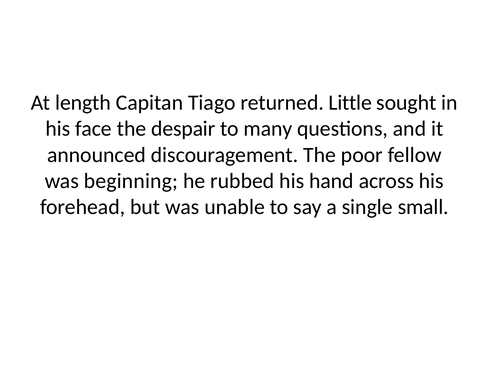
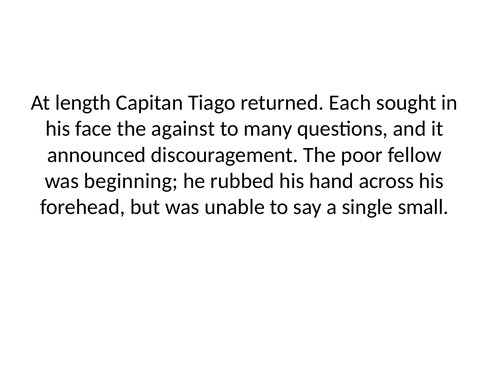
Little: Little -> Each
despair: despair -> against
